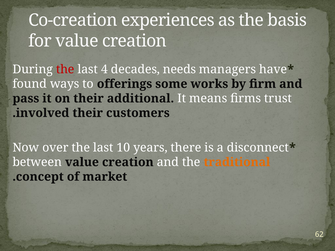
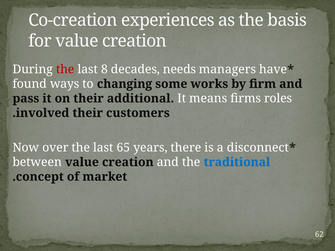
4: 4 -> 8
offerings: offerings -> changing
trust: trust -> roles
10: 10 -> 65
traditional colour: orange -> blue
